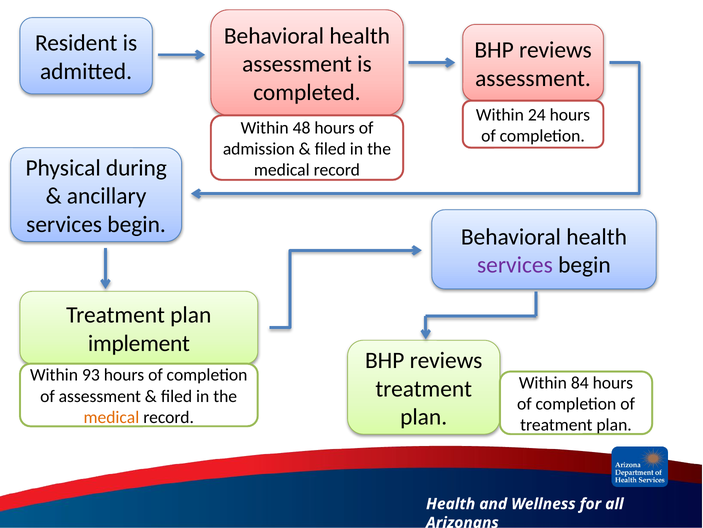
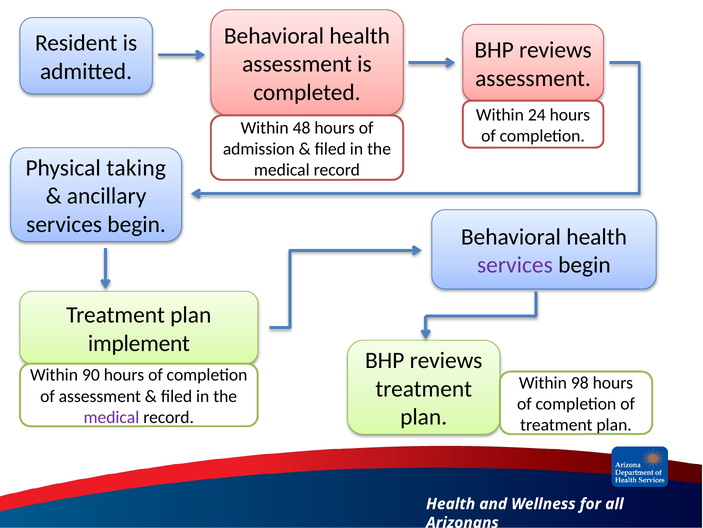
during: during -> taking
93: 93 -> 90
84: 84 -> 98
medical at (111, 417) colour: orange -> purple
